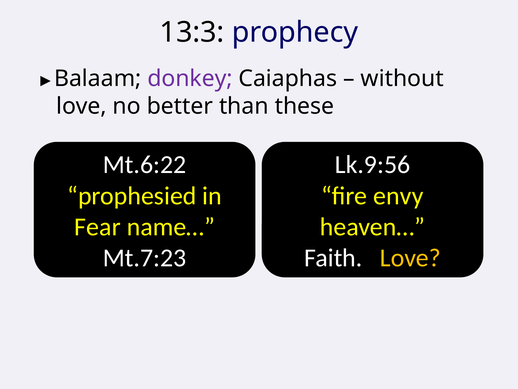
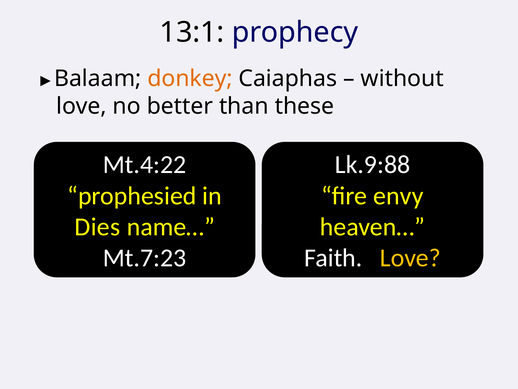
13:3: 13:3 -> 13:1
donkey colour: purple -> orange
Mt.6:22: Mt.6:22 -> Mt.4:22
Lk.9:56: Lk.9:56 -> Lk.9:88
Fear: Fear -> Dies
